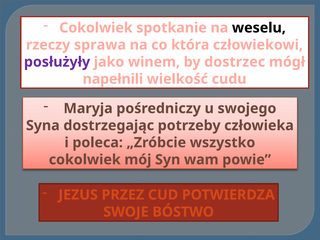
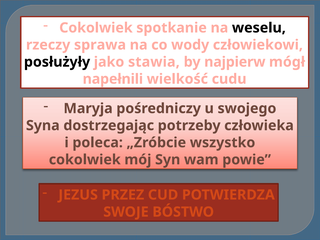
która: która -> wody
posłużyły colour: purple -> black
winem: winem -> stawia
dostrzec: dostrzec -> najpierw
